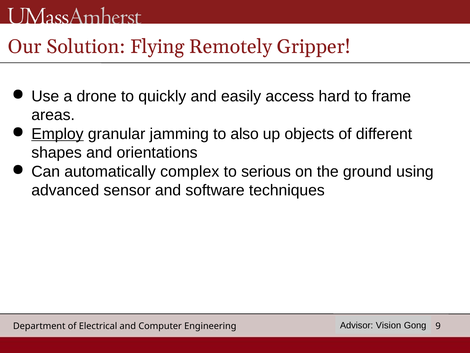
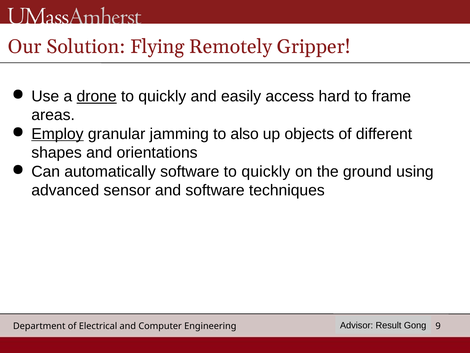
drone underline: none -> present
automatically complex: complex -> software
serious at (266, 171): serious -> quickly
Vision: Vision -> Result
